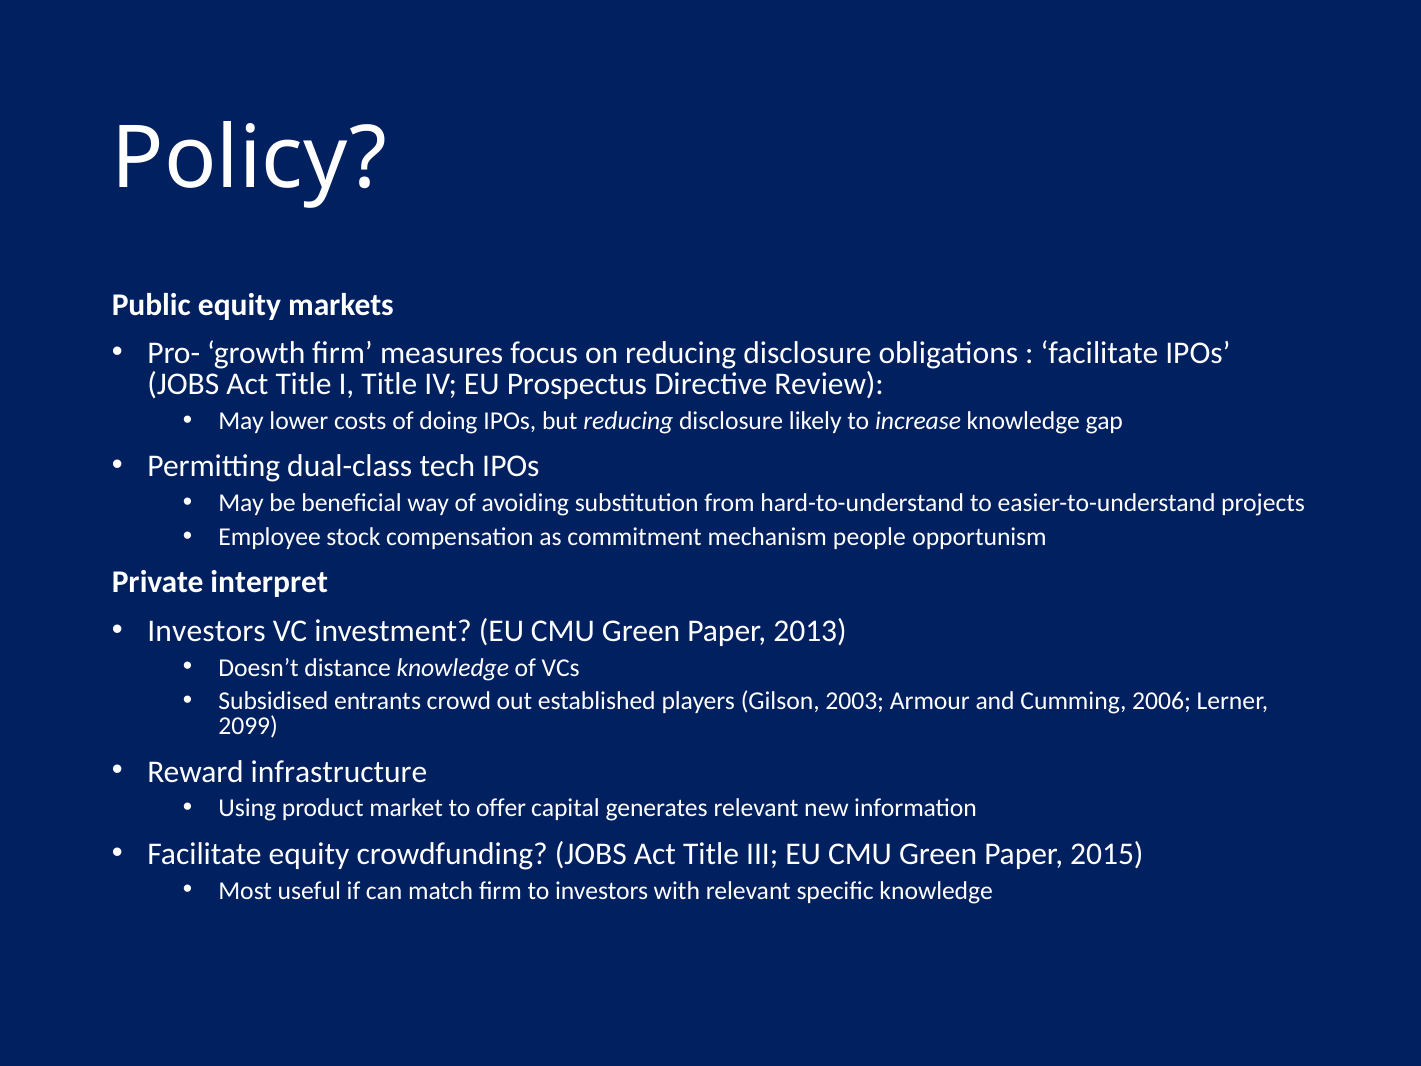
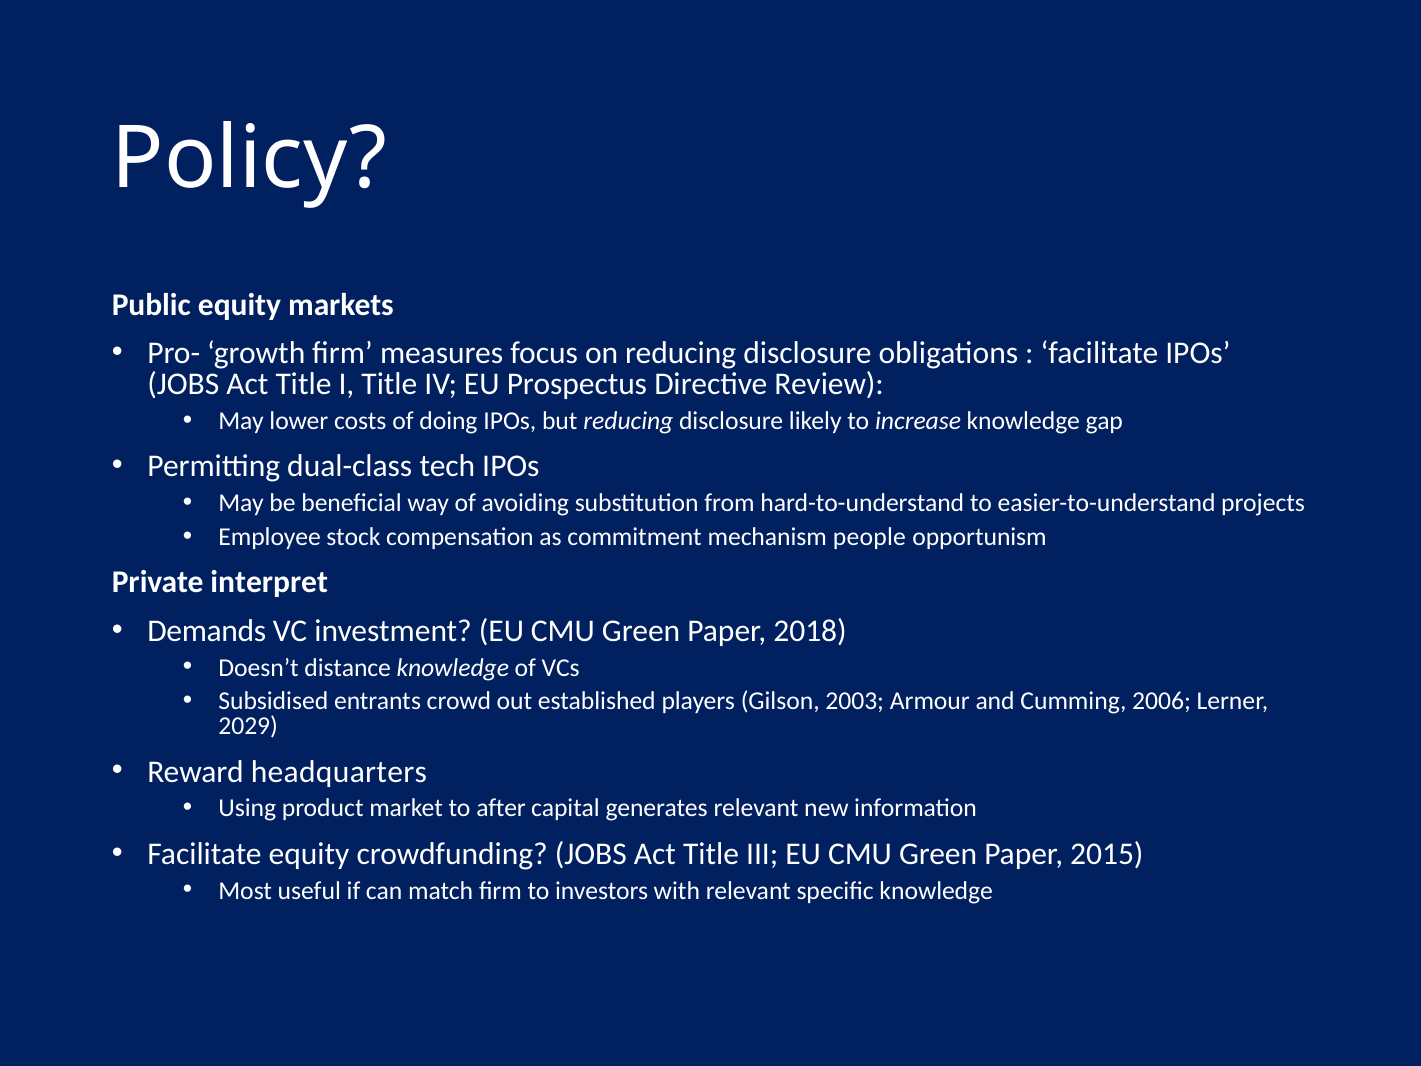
Investors at (207, 631): Investors -> Demands
2013: 2013 -> 2018
2099: 2099 -> 2029
infrastructure: infrastructure -> headquarters
offer: offer -> after
